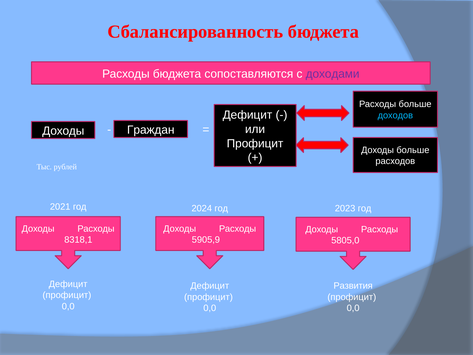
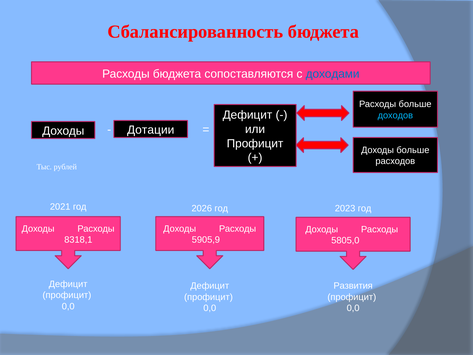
доходами colour: purple -> blue
Граждан: Граждан -> Дотации
2024: 2024 -> 2026
